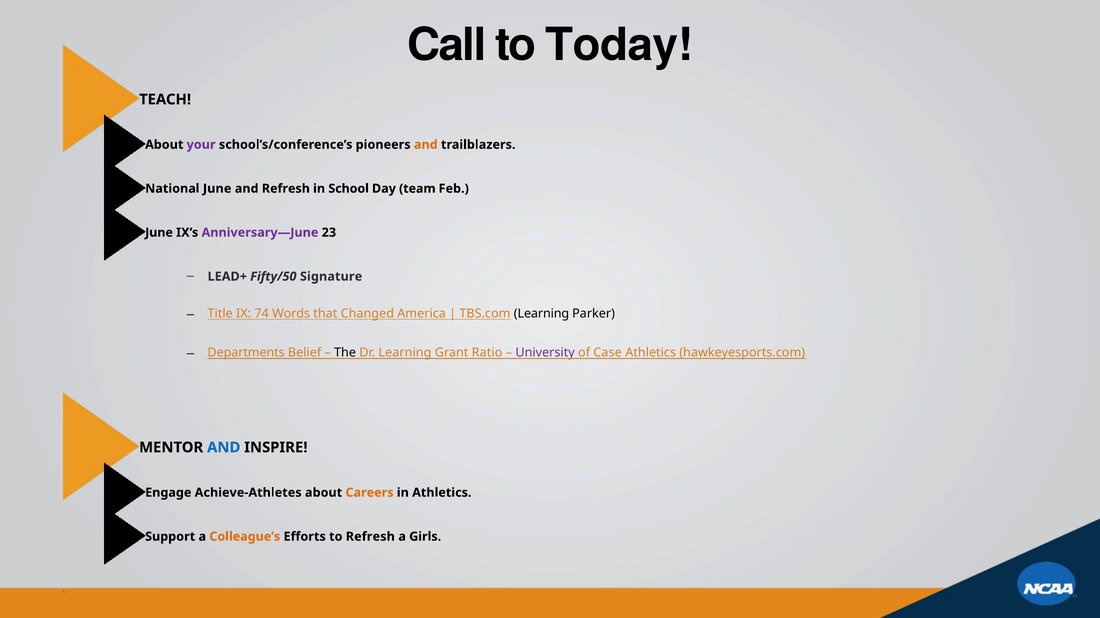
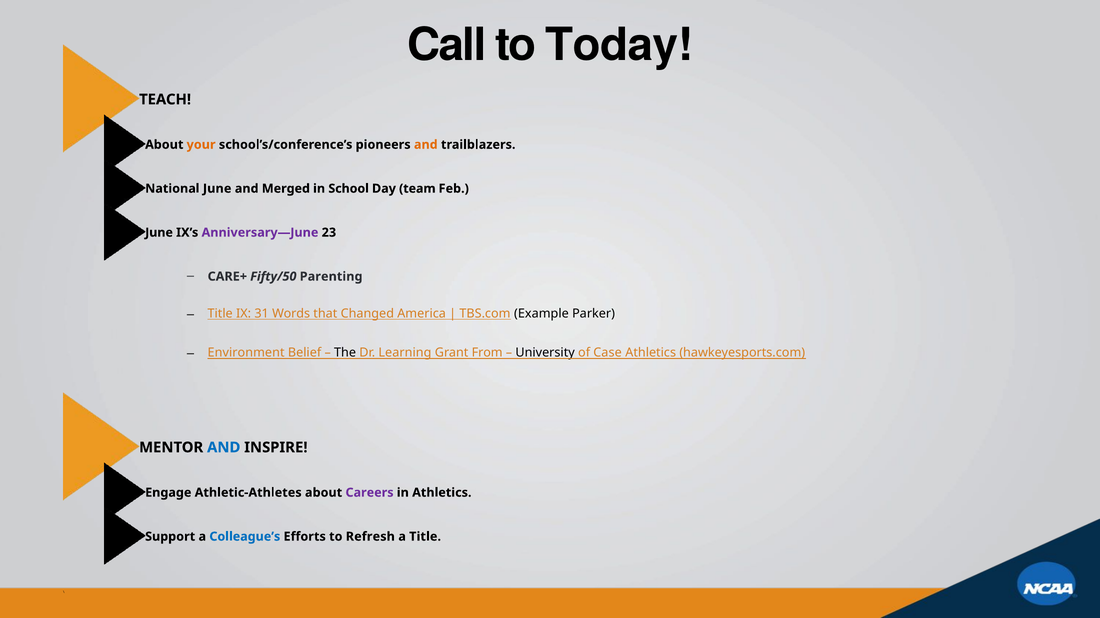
your colour: purple -> orange
and Refresh: Refresh -> Merged
LEAD+: LEAD+ -> CARE+
Signature: Signature -> Parenting
74: 74 -> 31
TBS.com Learning: Learning -> Example
Departments: Departments -> Environment
Ratio: Ratio -> From
University colour: purple -> black
Achieve-Athletes: Achieve-Athletes -> Athletic-Athletes
Careers colour: orange -> purple
Colleague’s colour: orange -> blue
a Girls: Girls -> Title
